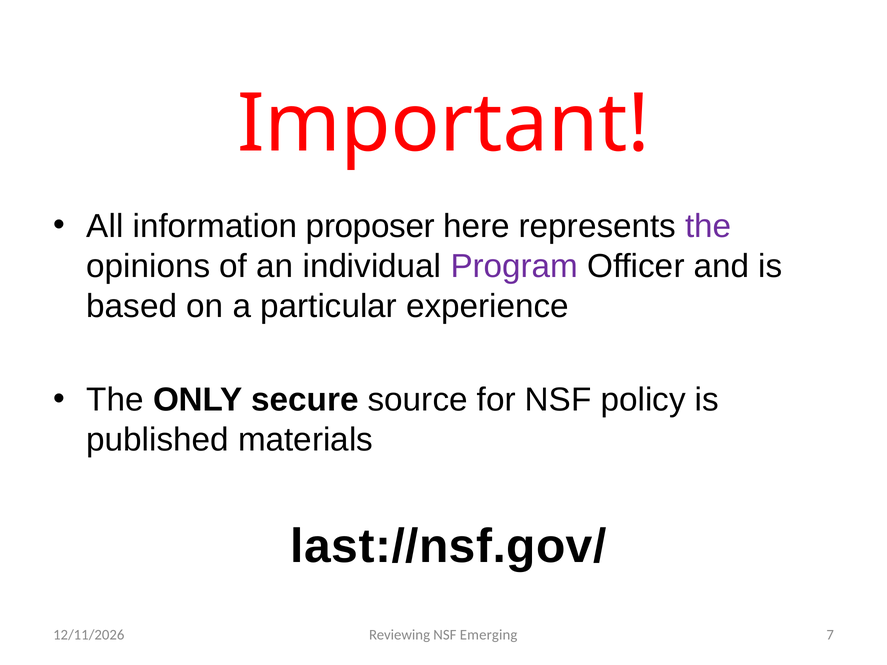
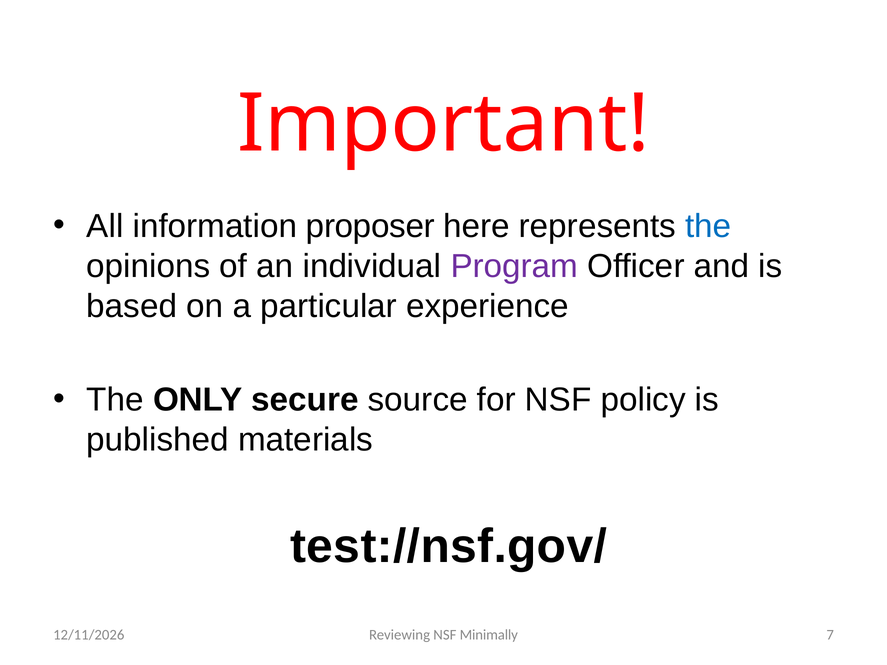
the at (708, 226) colour: purple -> blue
last://nsf.gov/: last://nsf.gov/ -> test://nsf.gov/
Emerging: Emerging -> Minimally
